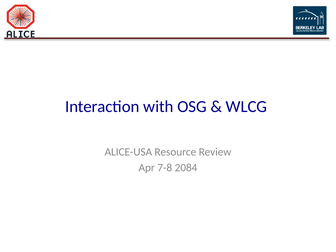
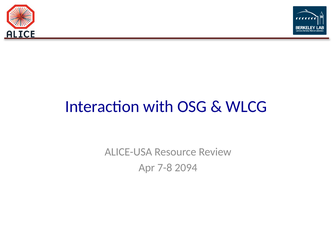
2084: 2084 -> 2094
